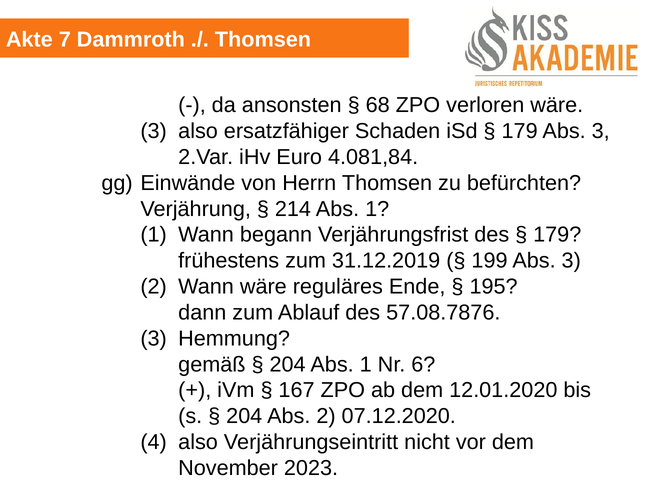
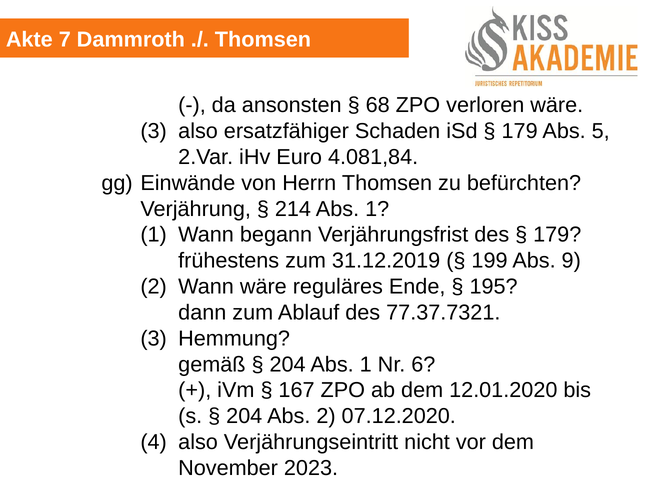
179 Abs 3: 3 -> 5
199 Abs 3: 3 -> 9
57.08.7876: 57.08.7876 -> 77.37.7321
